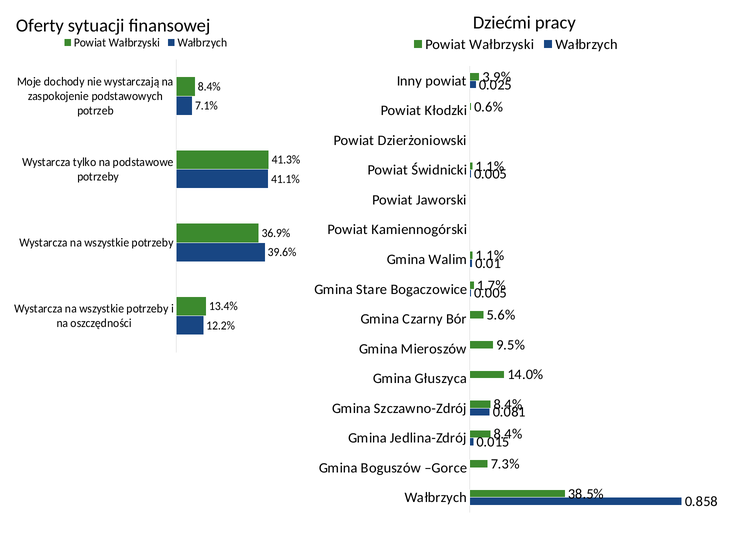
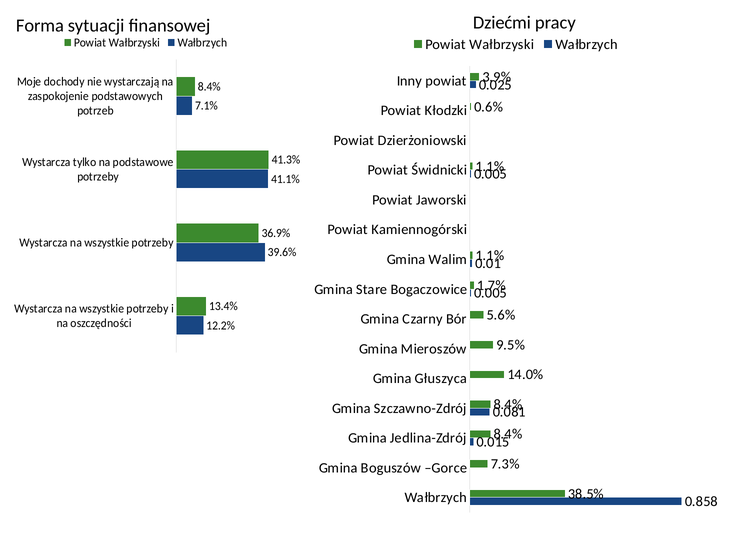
Oferty: Oferty -> Forma
